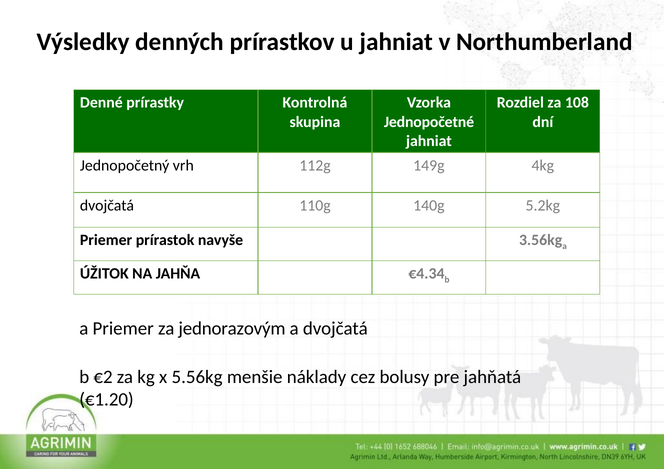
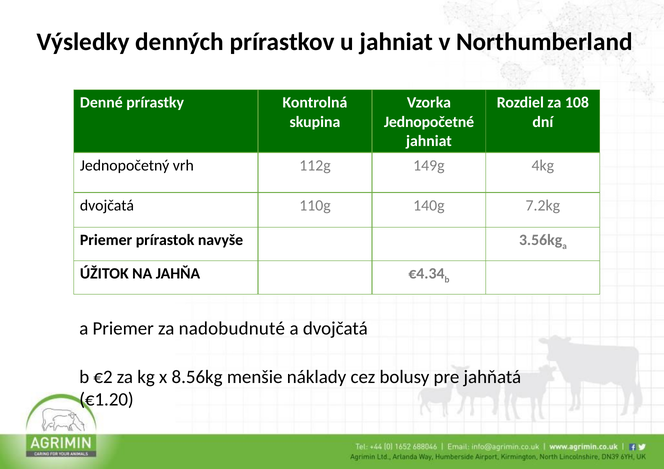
5.2kg: 5.2kg -> 7.2kg
jednorazovým: jednorazovým -> nadobudnuté
5.56kg: 5.56kg -> 8.56kg
